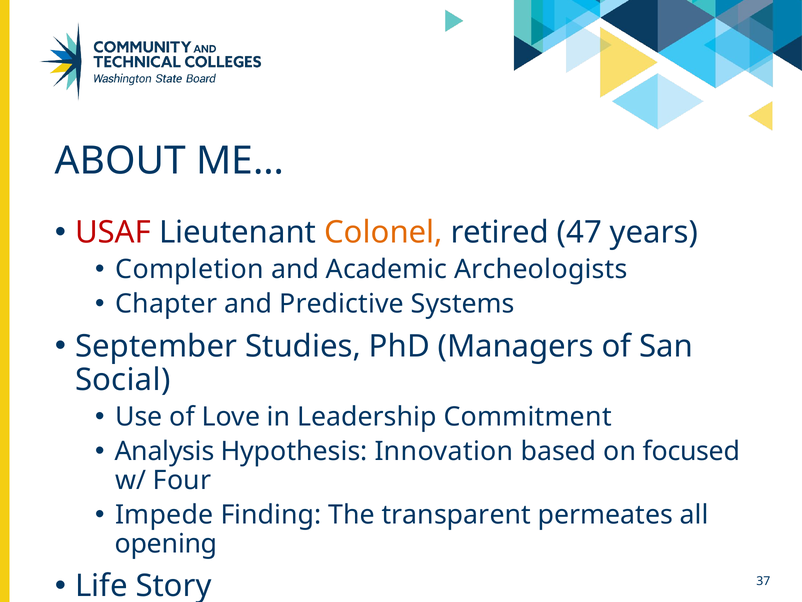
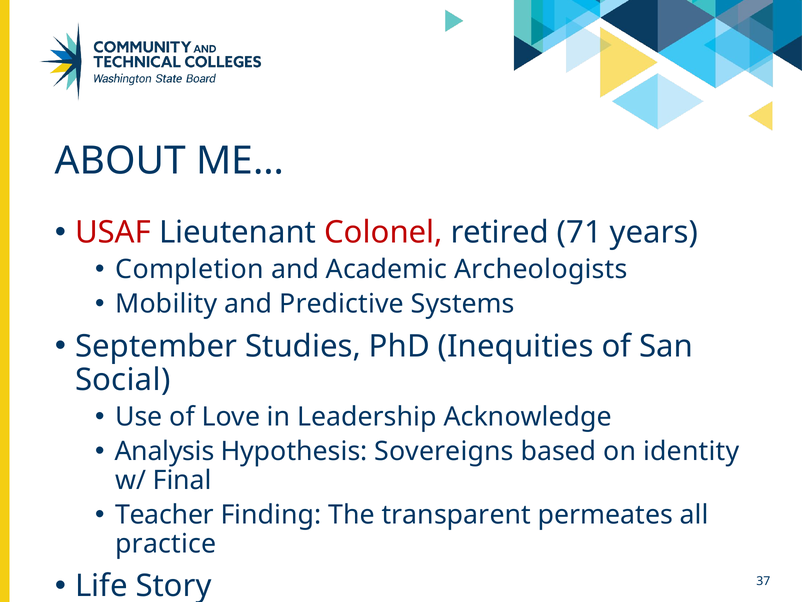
Colonel colour: orange -> red
47: 47 -> 71
Chapter: Chapter -> Mobility
Managers: Managers -> Inequities
Commitment: Commitment -> Acknowledge
Innovation: Innovation -> Sovereigns
focused: focused -> identity
Four: Four -> Final
Impede: Impede -> Teacher
opening: opening -> practice
